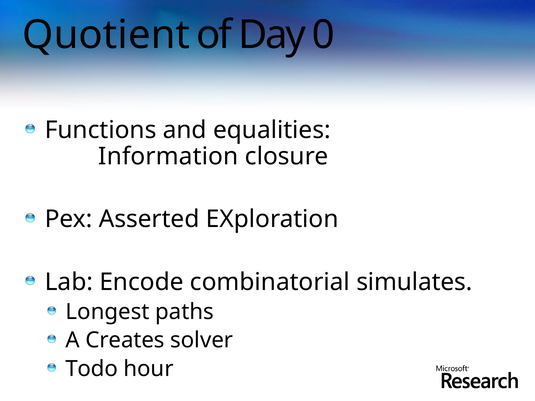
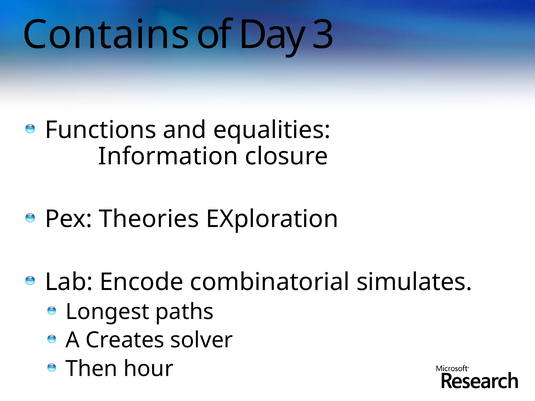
Quotient: Quotient -> Contains
0: 0 -> 3
Asserted: Asserted -> Theories
Todo: Todo -> Then
